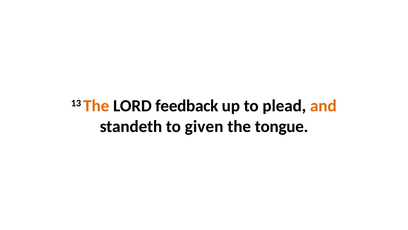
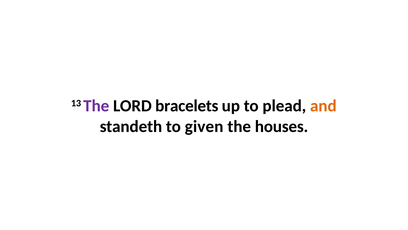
The at (96, 106) colour: orange -> purple
feedback: feedback -> bracelets
tongue: tongue -> houses
